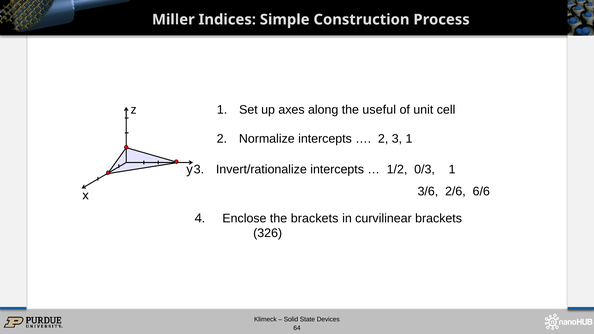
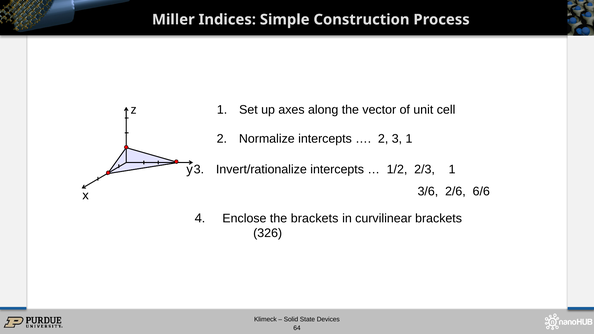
useful: useful -> vector
0/3: 0/3 -> 2/3
